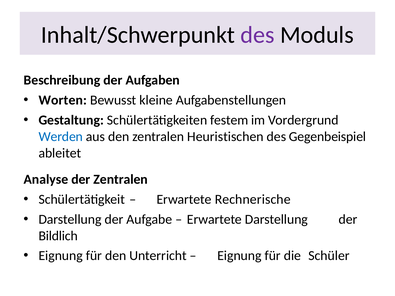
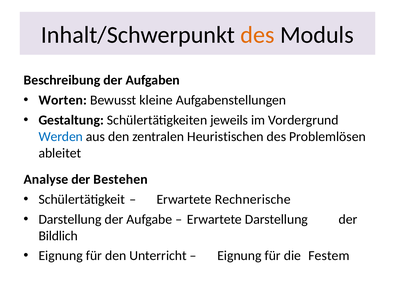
des at (258, 35) colour: purple -> orange
festem: festem -> jeweils
Gegenbeispiel: Gegenbeispiel -> Problemlösen
der Zentralen: Zentralen -> Bestehen
Schüler: Schüler -> Festem
